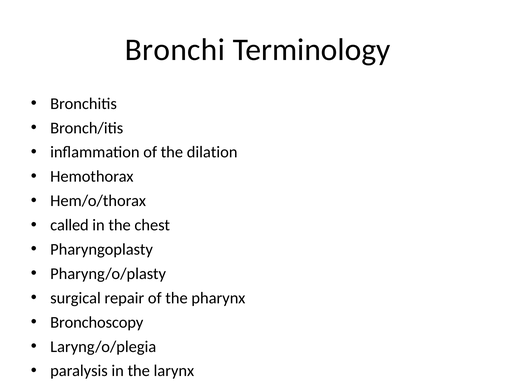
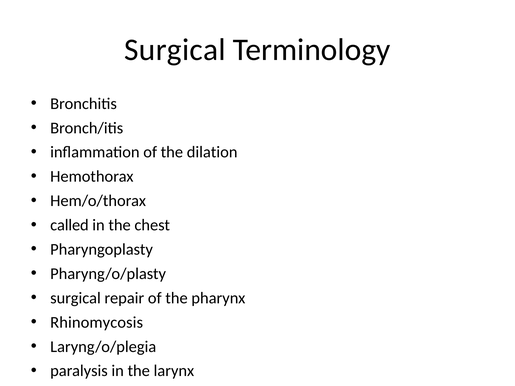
Bronchi at (175, 50): Bronchi -> Surgical
Bronchoscopy: Bronchoscopy -> Rhinomycosis
